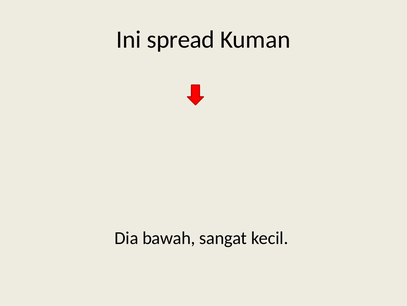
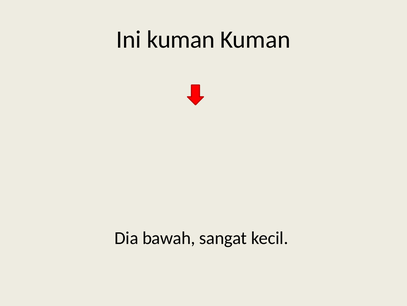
Ini spread: spread -> kuman
